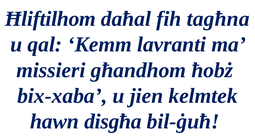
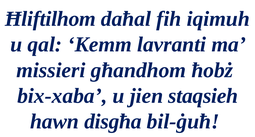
tagħna: tagħna -> iqimuh
kelmtek: kelmtek -> staqsieh
